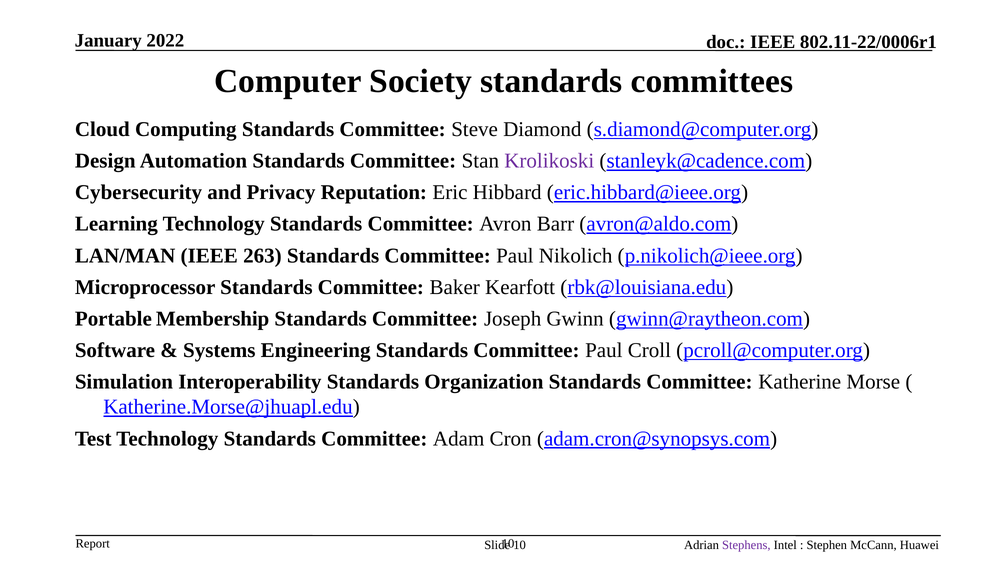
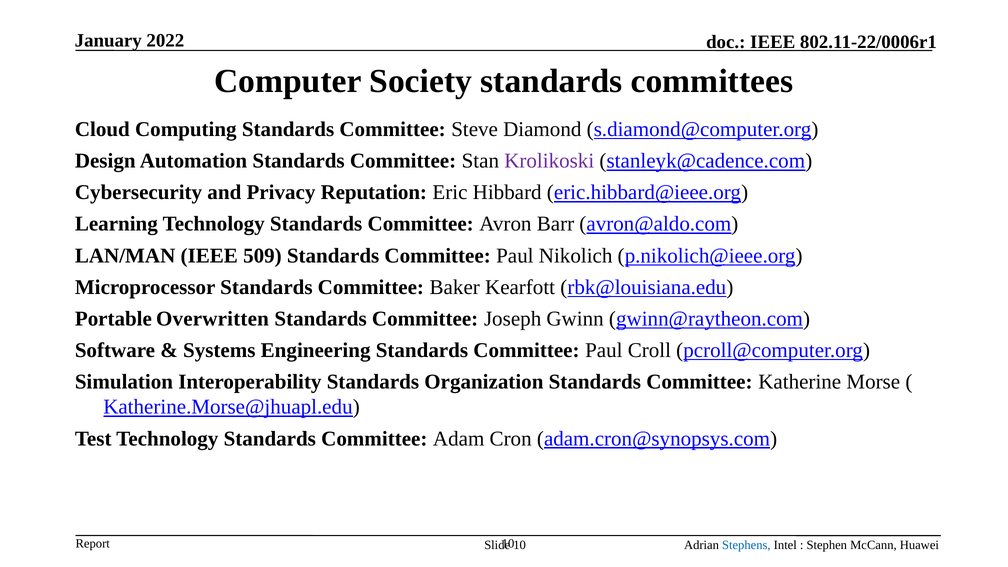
263: 263 -> 509
Membership: Membership -> Overwritten
Stephens colour: purple -> blue
